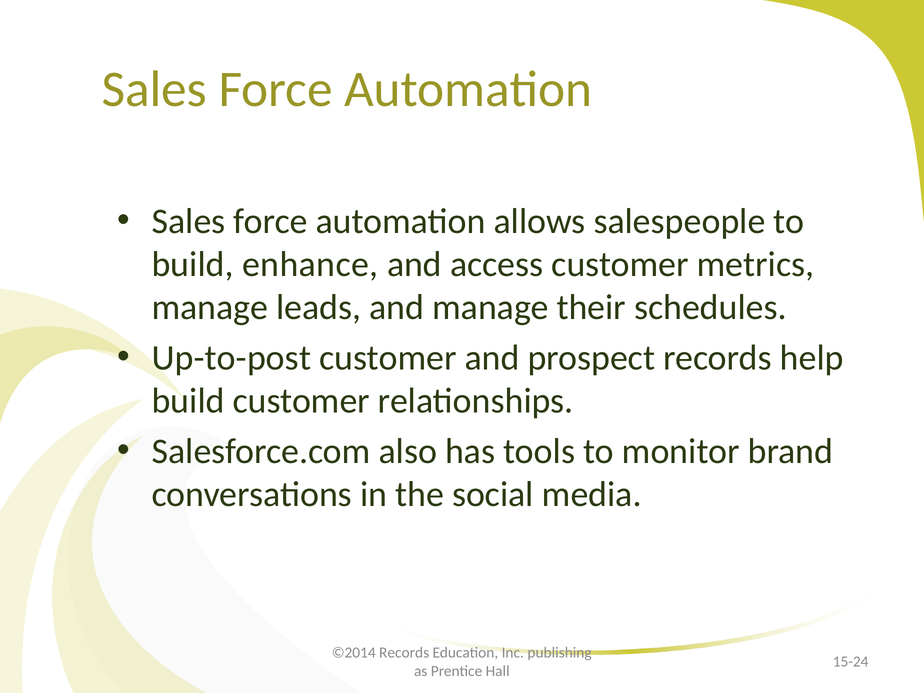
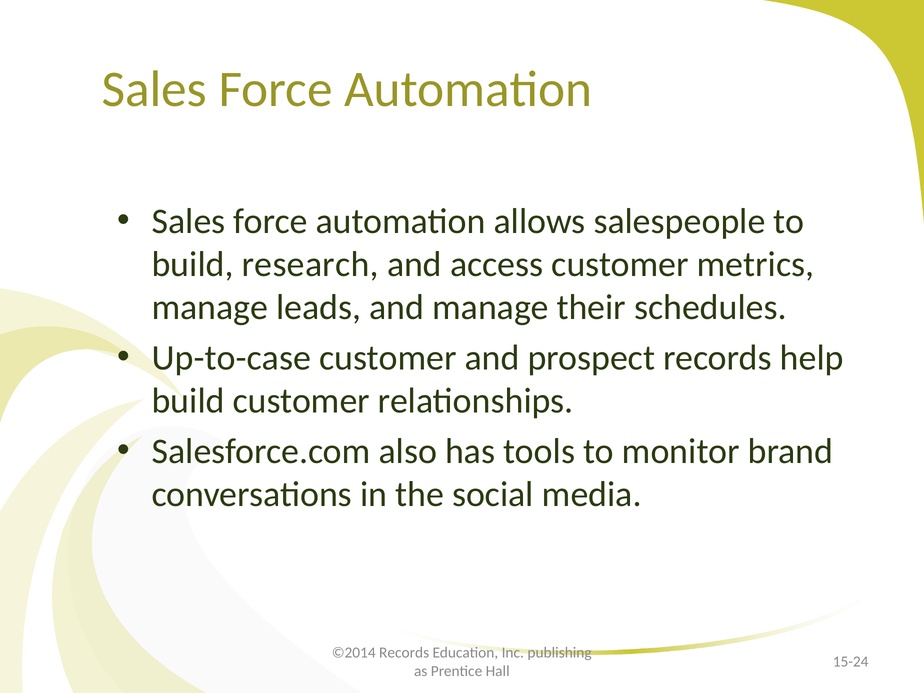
enhance: enhance -> research
Up-to-post: Up-to-post -> Up-to-case
